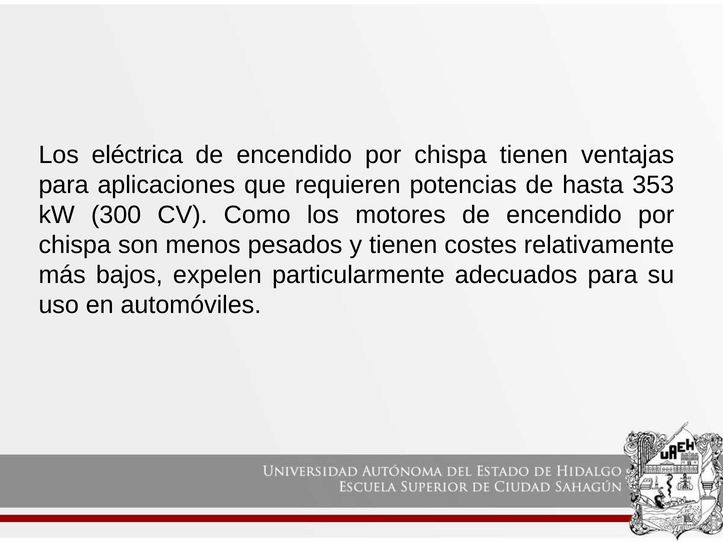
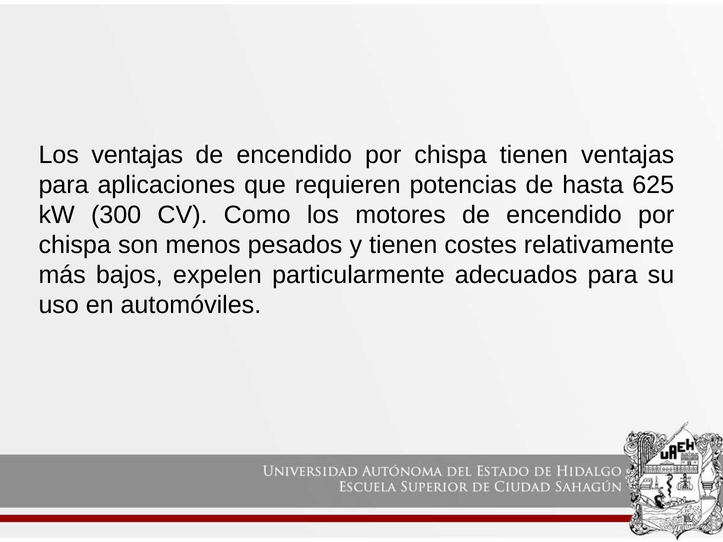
Los eléctrica: eléctrica -> ventajas
353: 353 -> 625
